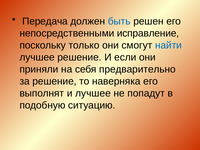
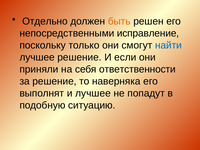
Передача: Передача -> Отдельно
быть colour: blue -> orange
предварительно: предварительно -> ответственности
